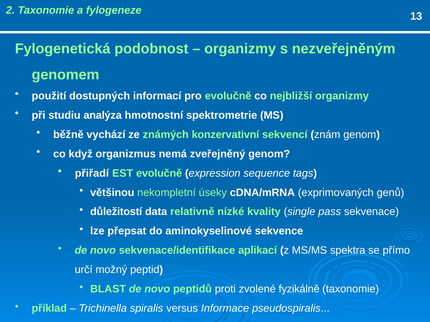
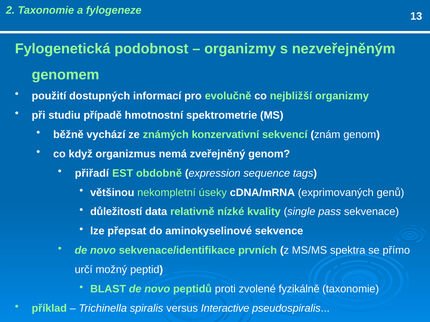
analýza: analýza -> případě
EST evolučně: evolučně -> obdobně
aplikací: aplikací -> prvních
Informace: Informace -> Interactive
